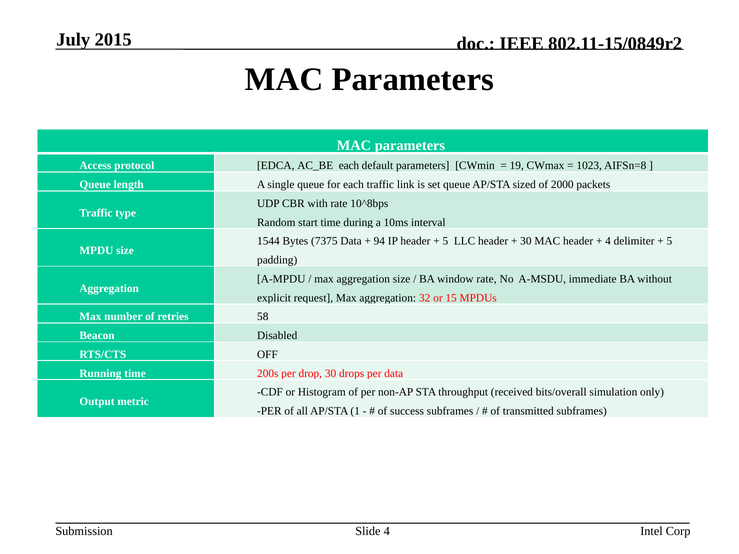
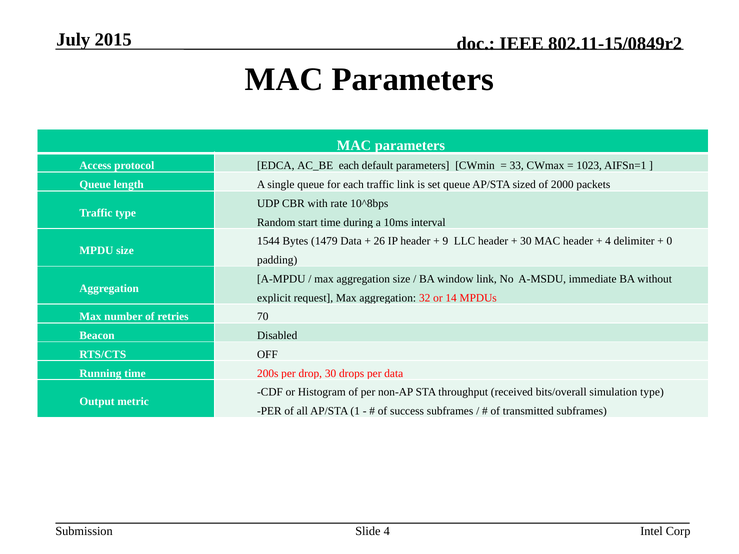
19: 19 -> 33
AIFSn=8: AIFSn=8 -> AIFSn=1
7375: 7375 -> 1479
94: 94 -> 26
5 at (445, 241): 5 -> 9
5 at (669, 241): 5 -> 0
window rate: rate -> link
15: 15 -> 14
58: 58 -> 70
simulation only: only -> type
